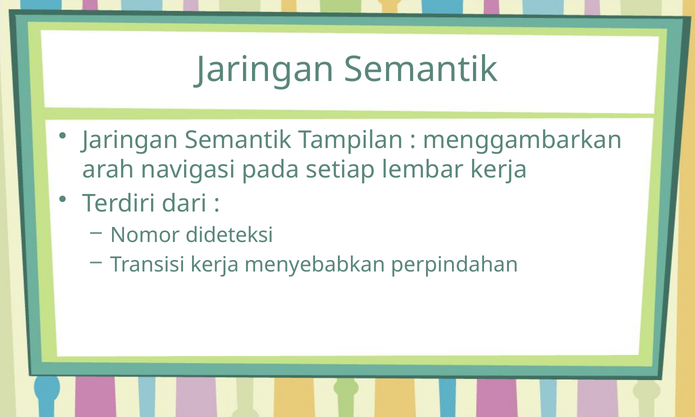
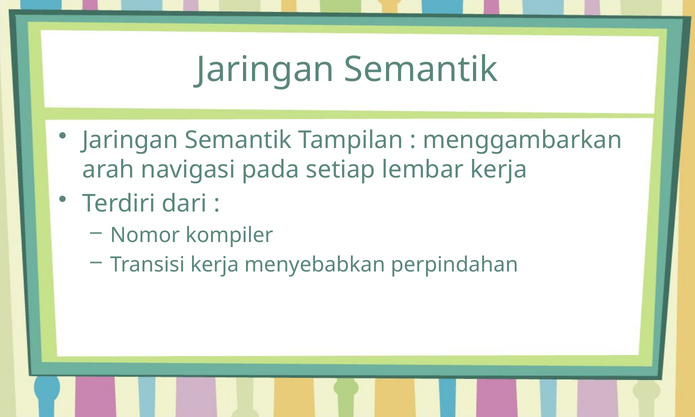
dideteksi: dideteksi -> kompiler
